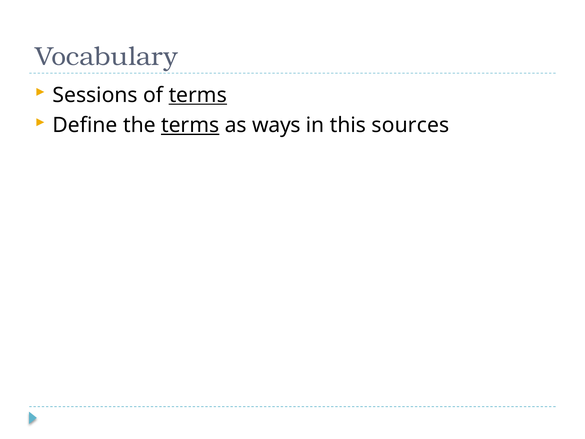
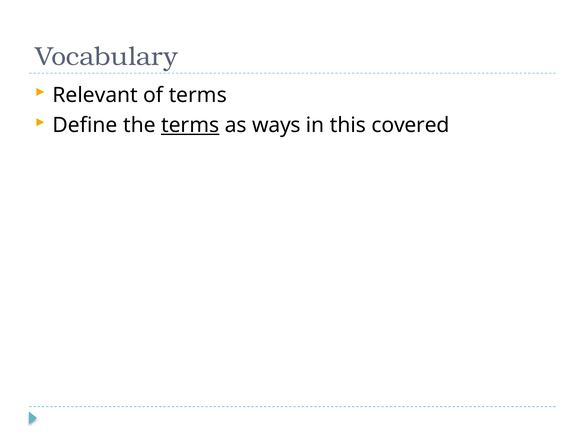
Sessions: Sessions -> Relevant
terms at (198, 95) underline: present -> none
sources: sources -> covered
